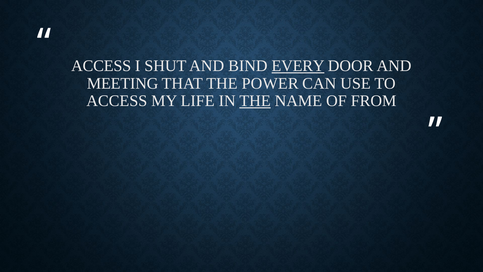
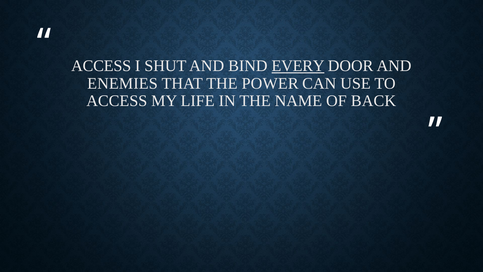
MEETING: MEETING -> ENEMIES
THE at (255, 101) underline: present -> none
FROM: FROM -> BACK
